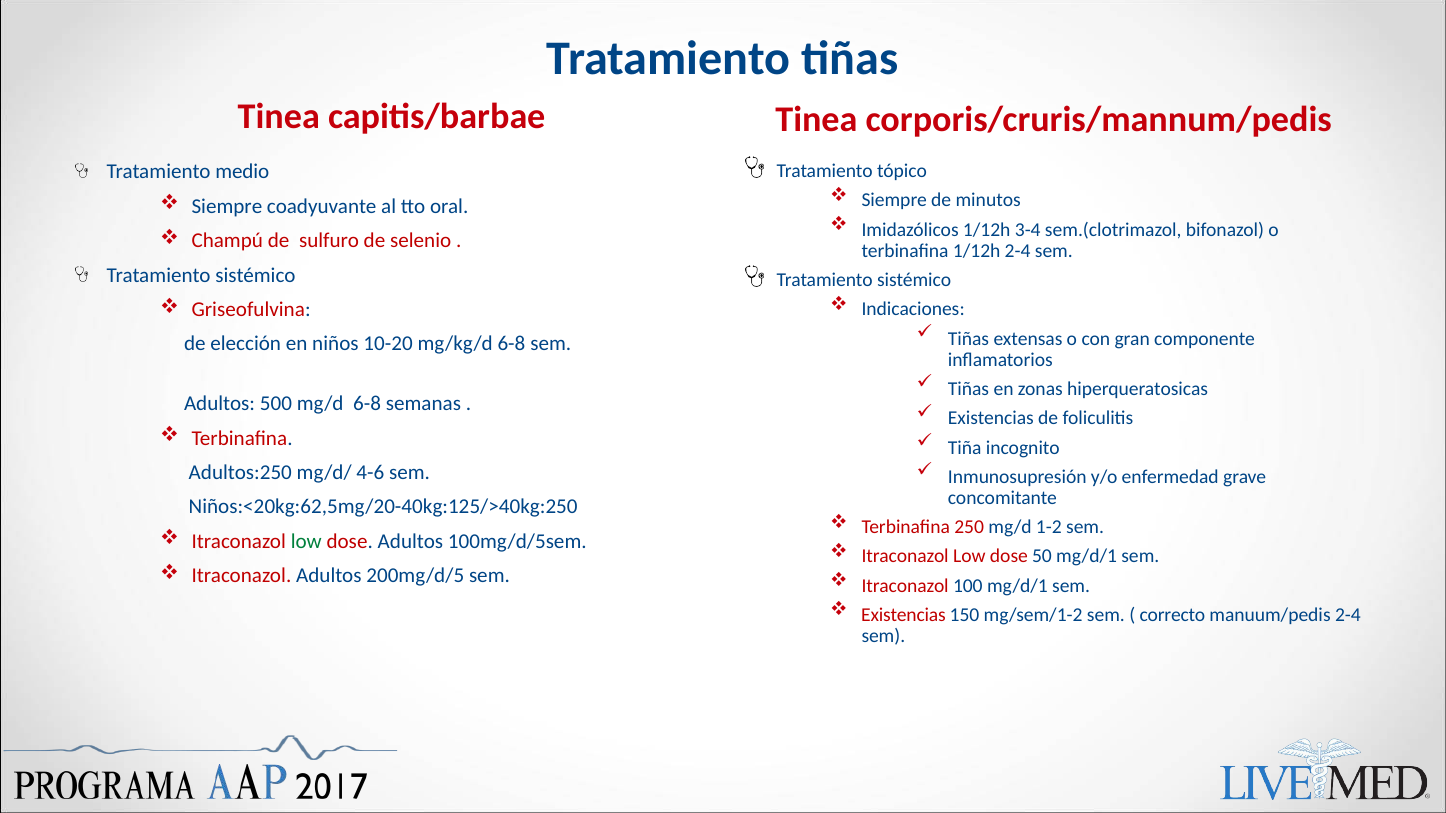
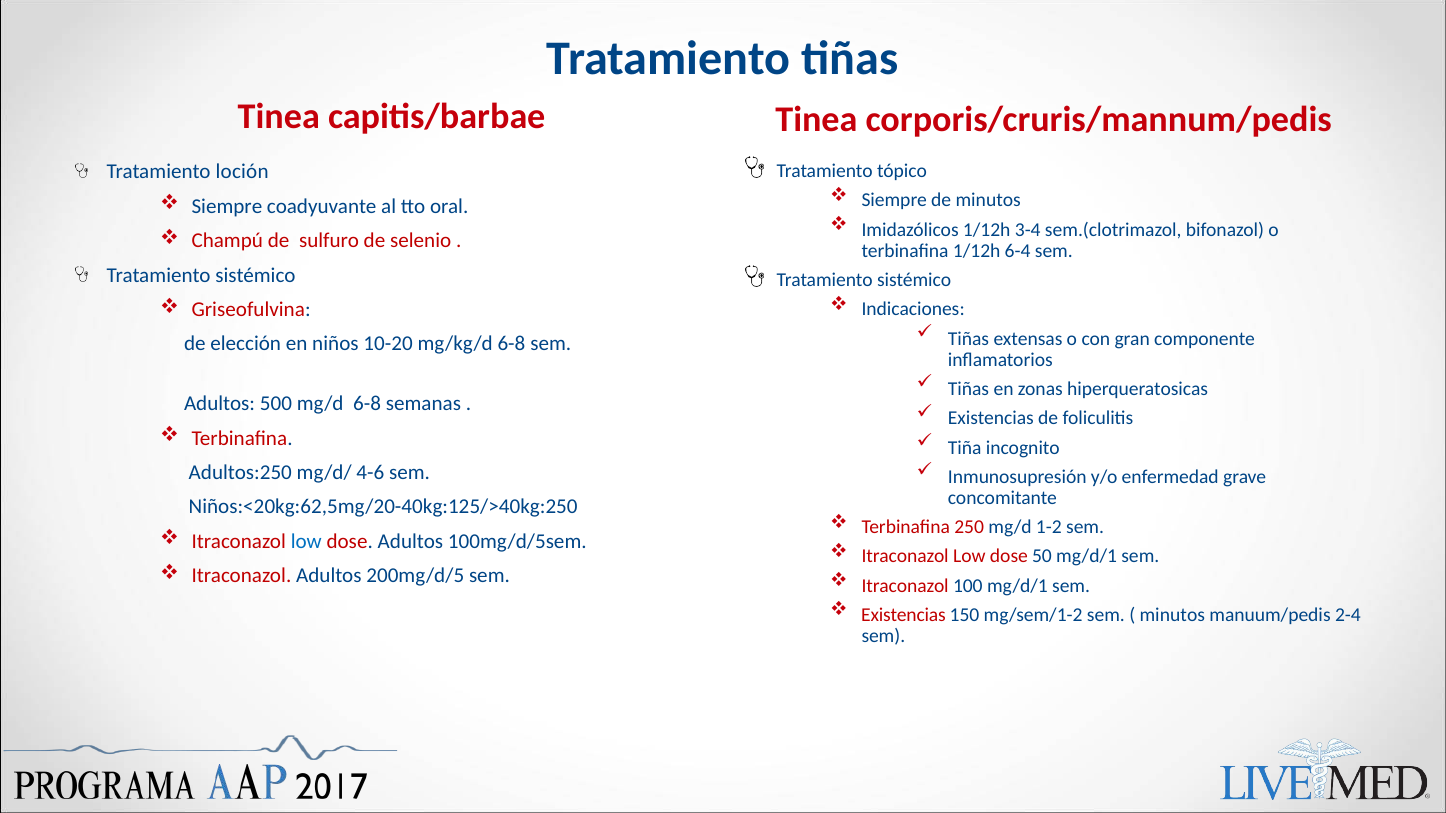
medio: medio -> loción
1/12h 2-4: 2-4 -> 6-4
low at (306, 542) colour: green -> blue
correcto at (1172, 615): correcto -> minutos
